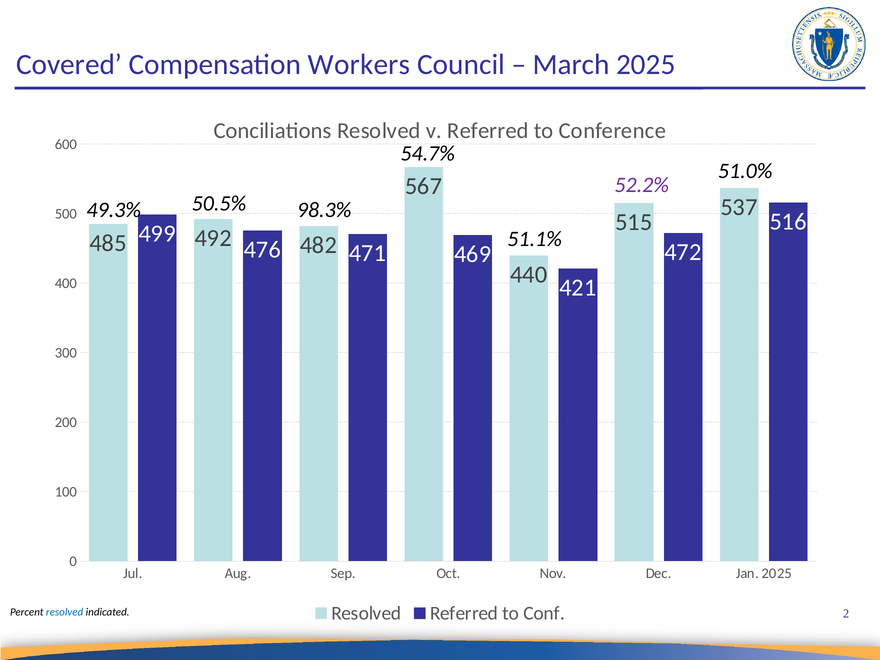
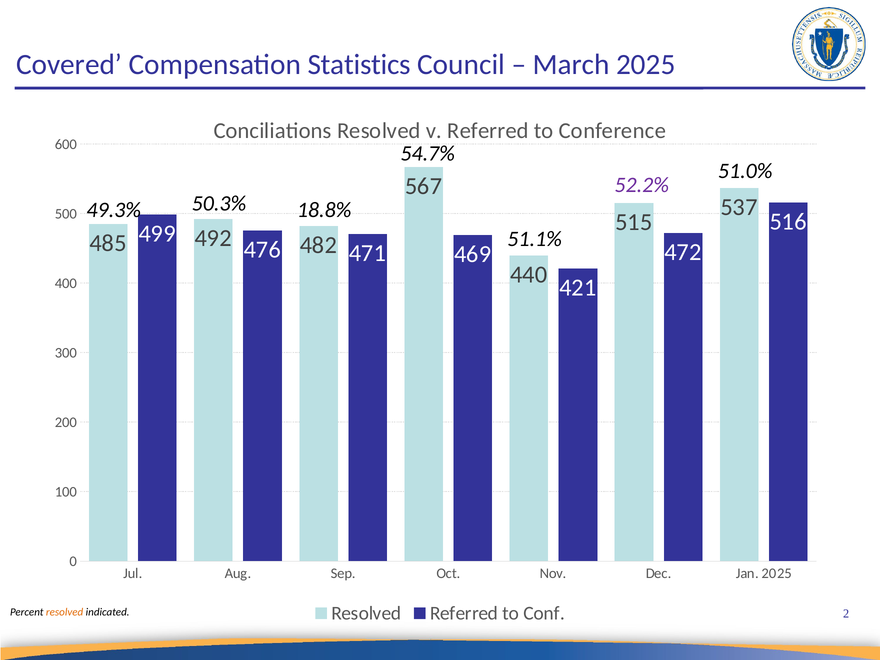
Workers: Workers -> Statistics
50.5%: 50.5% -> 50.3%
98.3%: 98.3% -> 18.8%
resolved at (65, 612) colour: blue -> orange
